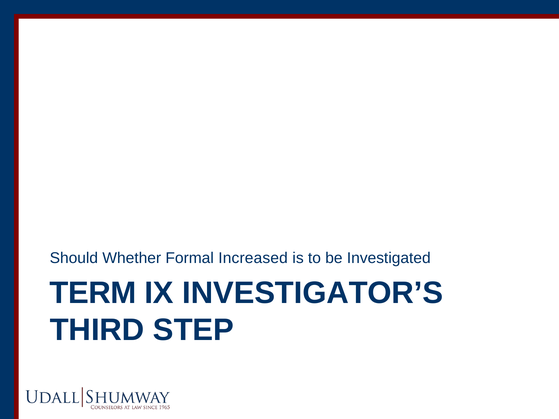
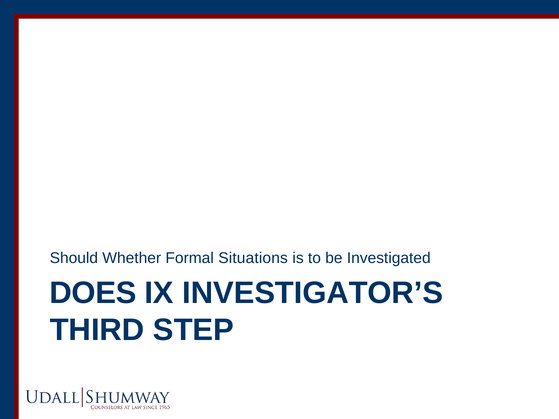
Increased: Increased -> Situations
TERM: TERM -> DOES
